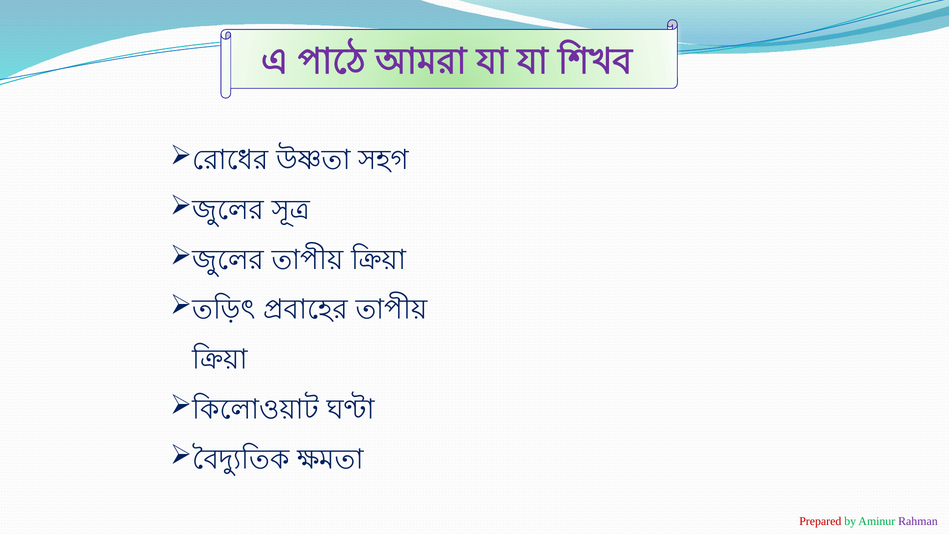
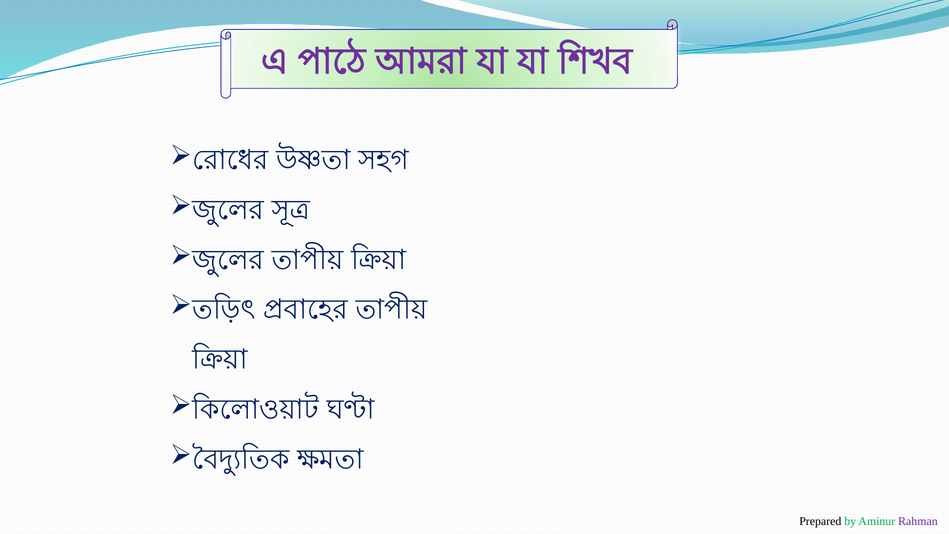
Prepared colour: red -> black
